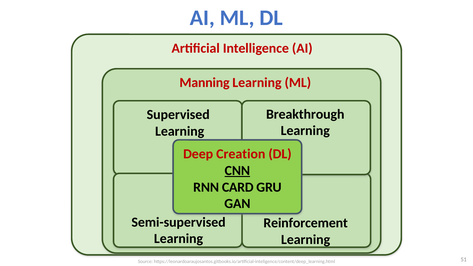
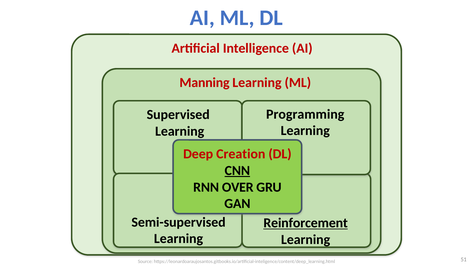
Breakthrough: Breakthrough -> Programming
CARD: CARD -> OVER
Reinforcement underline: none -> present
